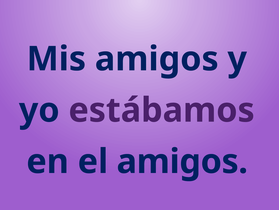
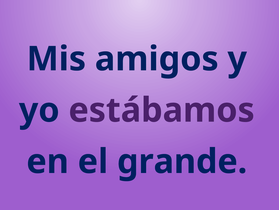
el amigos: amigos -> grande
